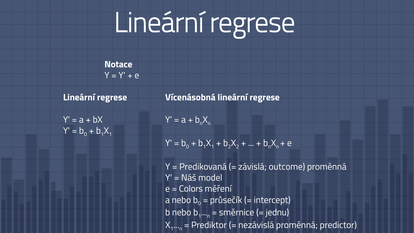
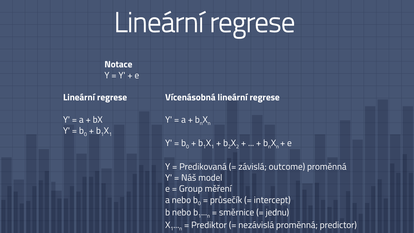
Colors: Colors -> Group
